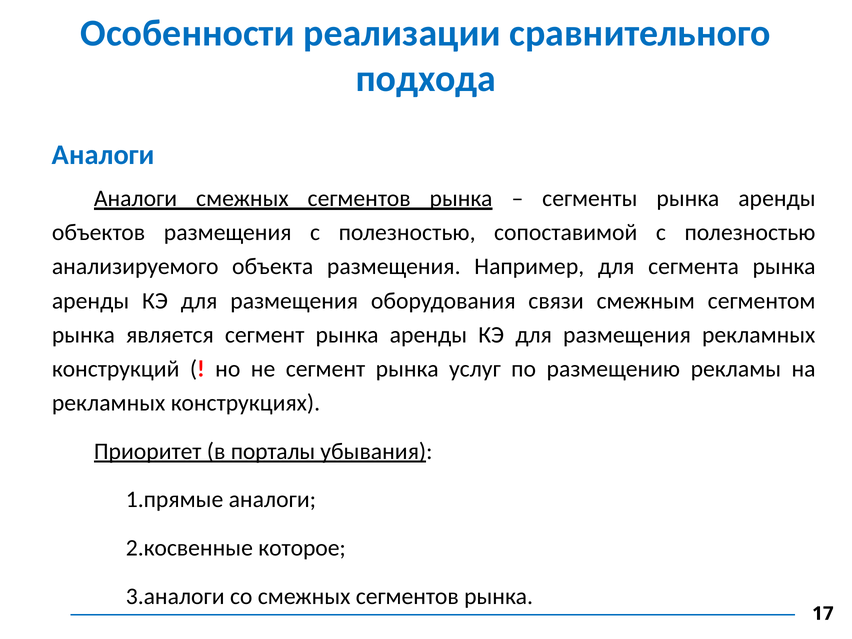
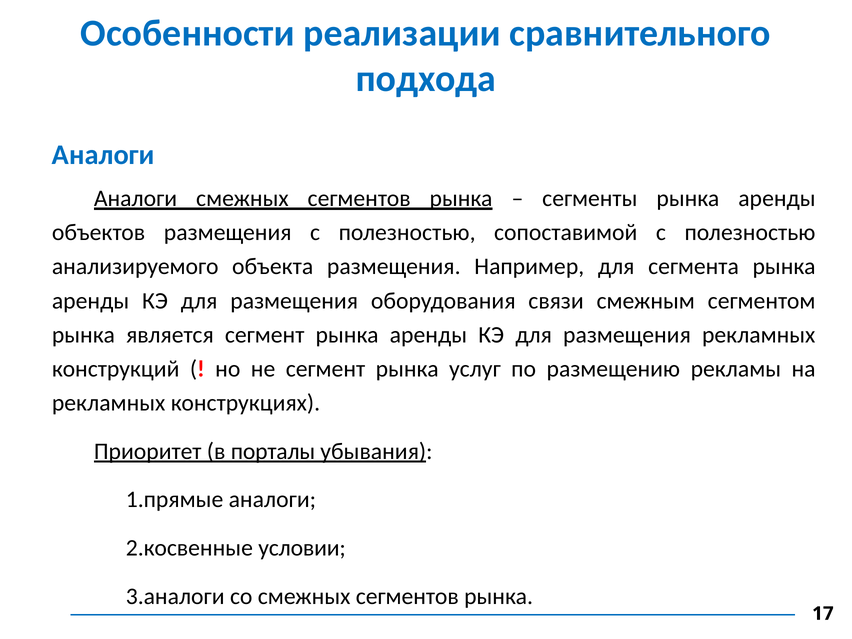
которое: которое -> условии
